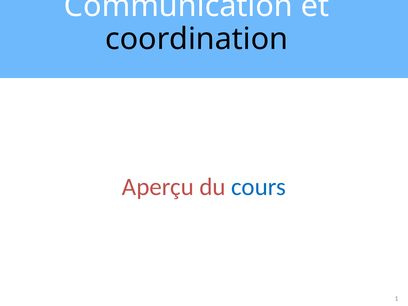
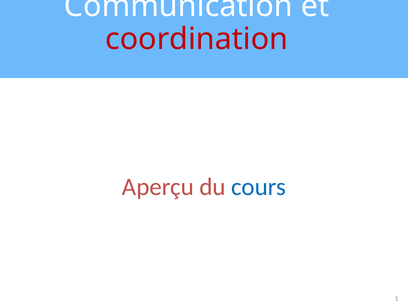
coordination colour: black -> red
